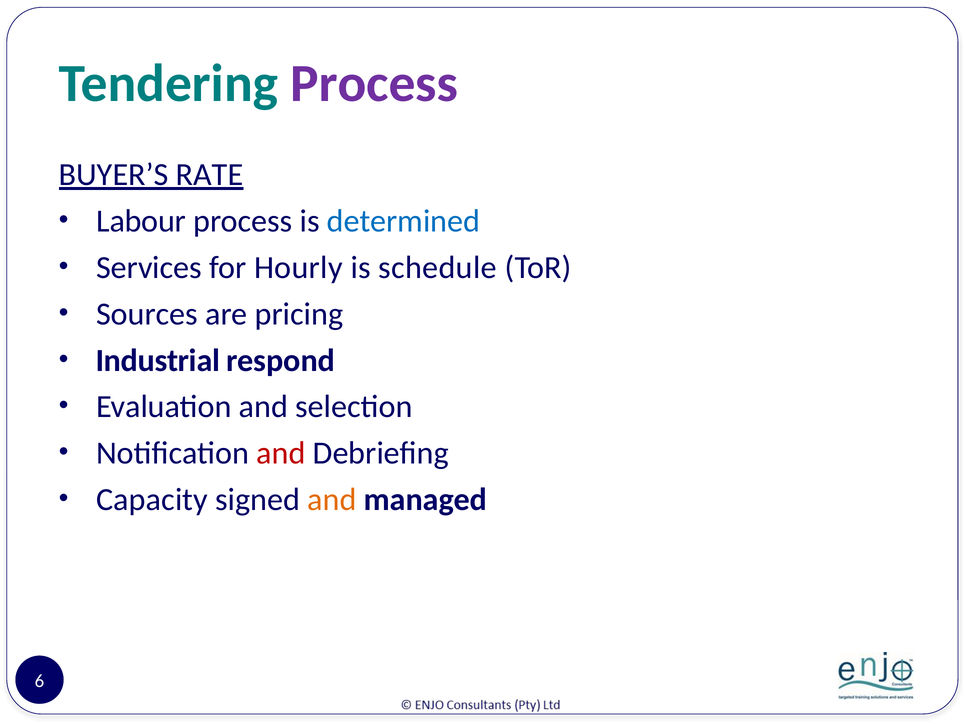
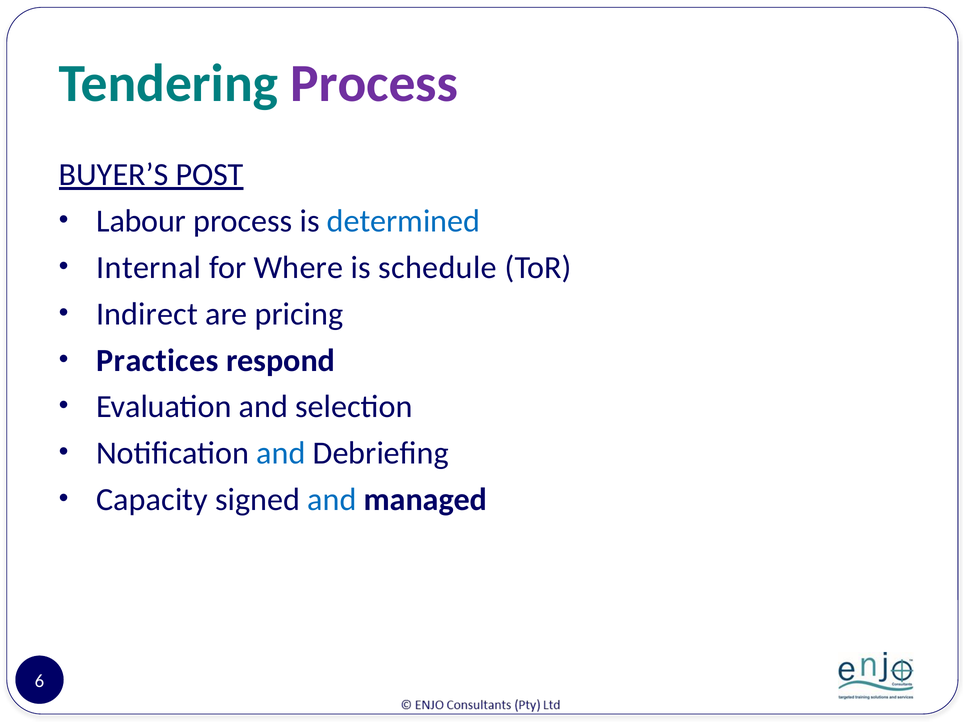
RATE: RATE -> POST
Services: Services -> Internal
Hourly: Hourly -> Where
Sources: Sources -> Indirect
Industrial: Industrial -> Practices
and at (281, 453) colour: red -> blue
and at (332, 499) colour: orange -> blue
